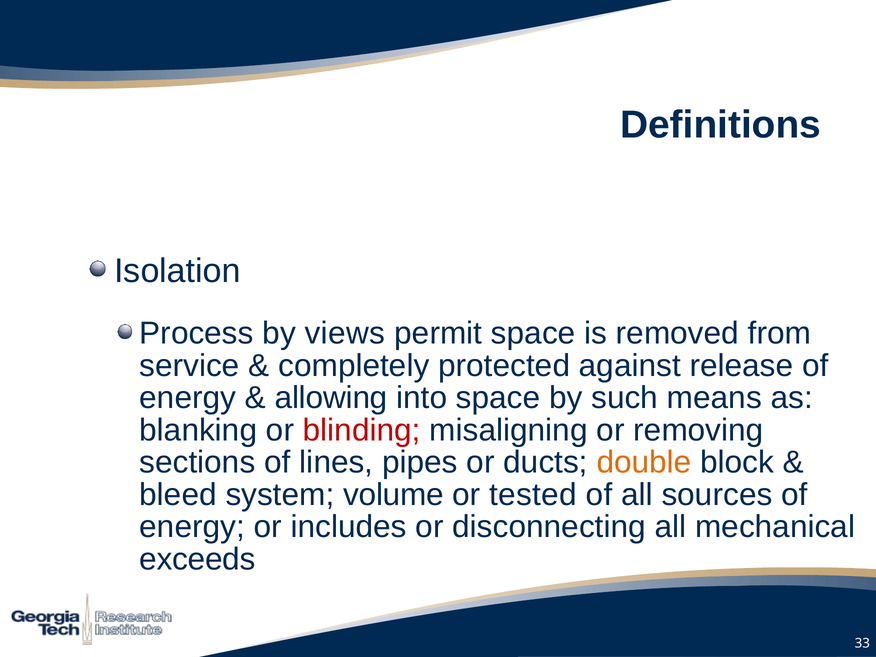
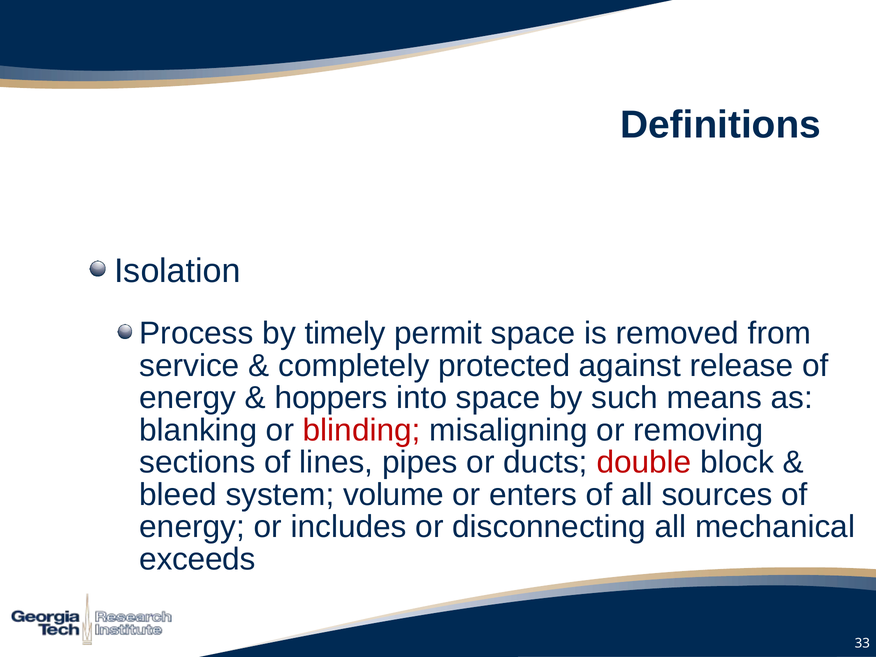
views: views -> timely
allowing: allowing -> hoppers
double colour: orange -> red
tested: tested -> enters
